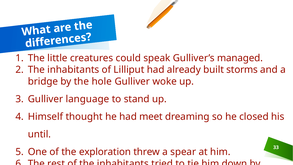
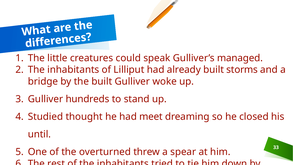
the hole: hole -> built
language: language -> hundreds
Himself: Himself -> Studied
exploration: exploration -> overturned
